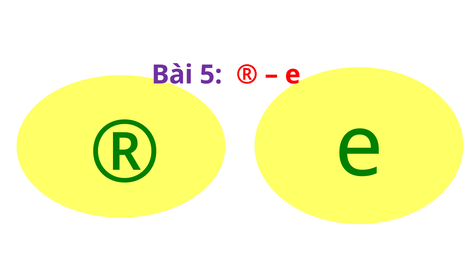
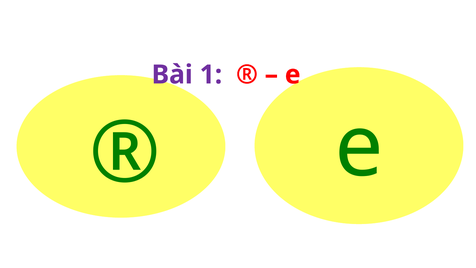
5: 5 -> 1
